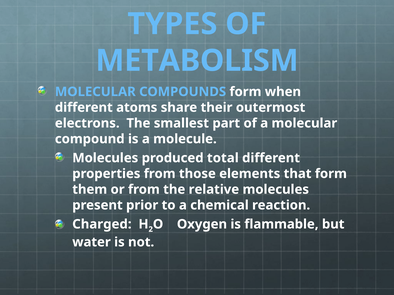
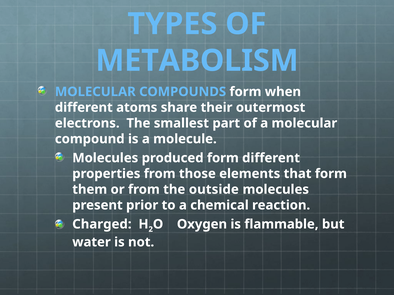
produced total: total -> form
relative: relative -> outside
